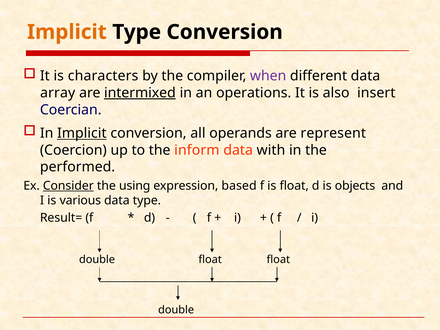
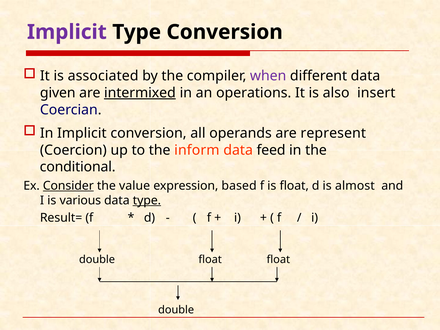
Implicit at (67, 32) colour: orange -> purple
characters: characters -> associated
array: array -> given
Implicit at (82, 133) underline: present -> none
with: with -> feed
performed: performed -> conditional
using: using -> value
objects: objects -> almost
type at (147, 200) underline: none -> present
